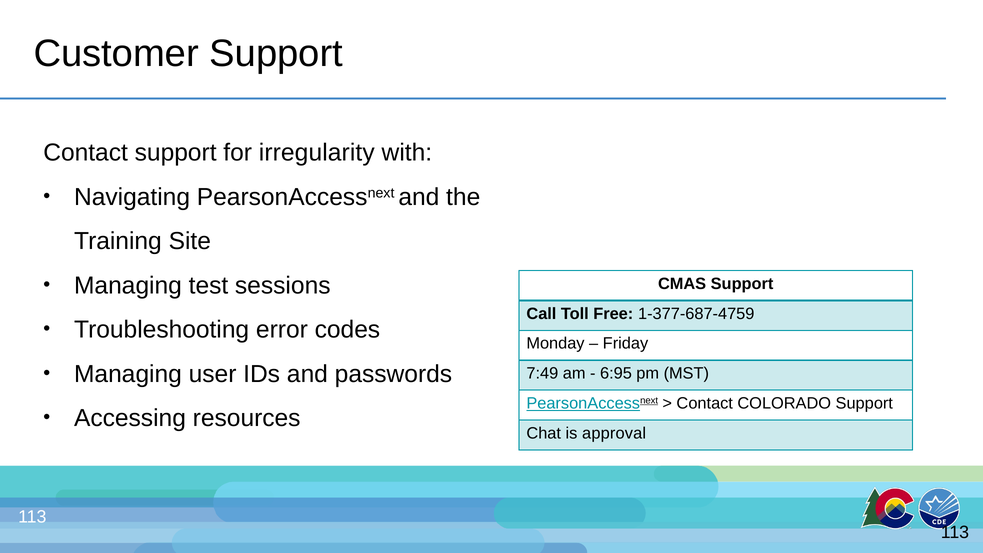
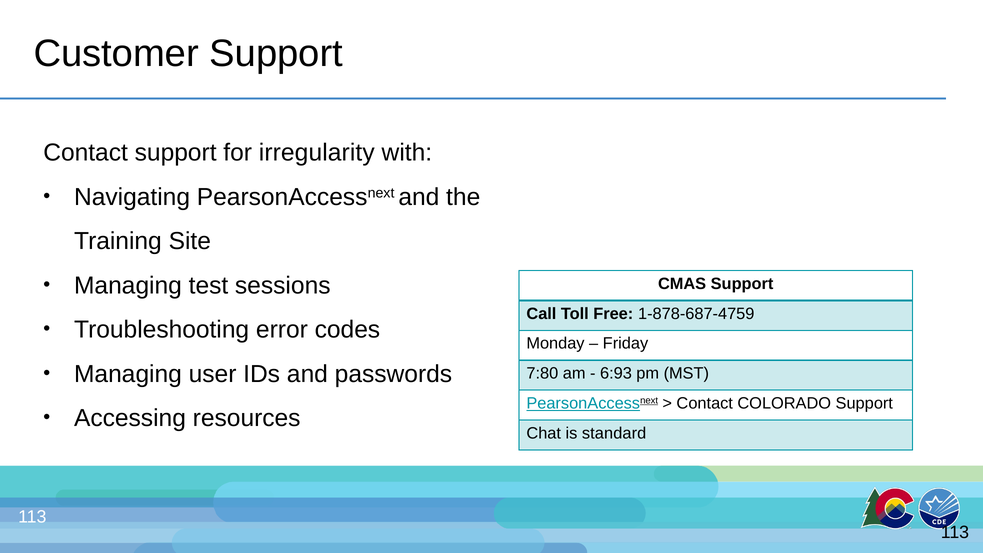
1-377-687-4759: 1-377-687-4759 -> 1-878-687-4759
7:49: 7:49 -> 7:80
6:95: 6:95 -> 6:93
approval: approval -> standard
